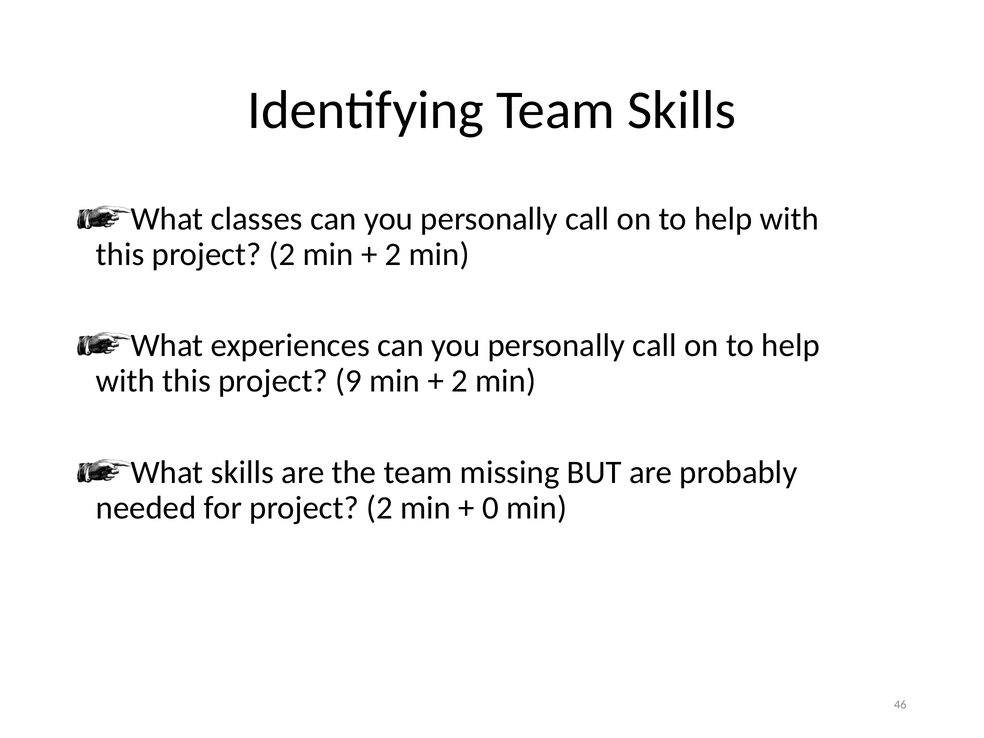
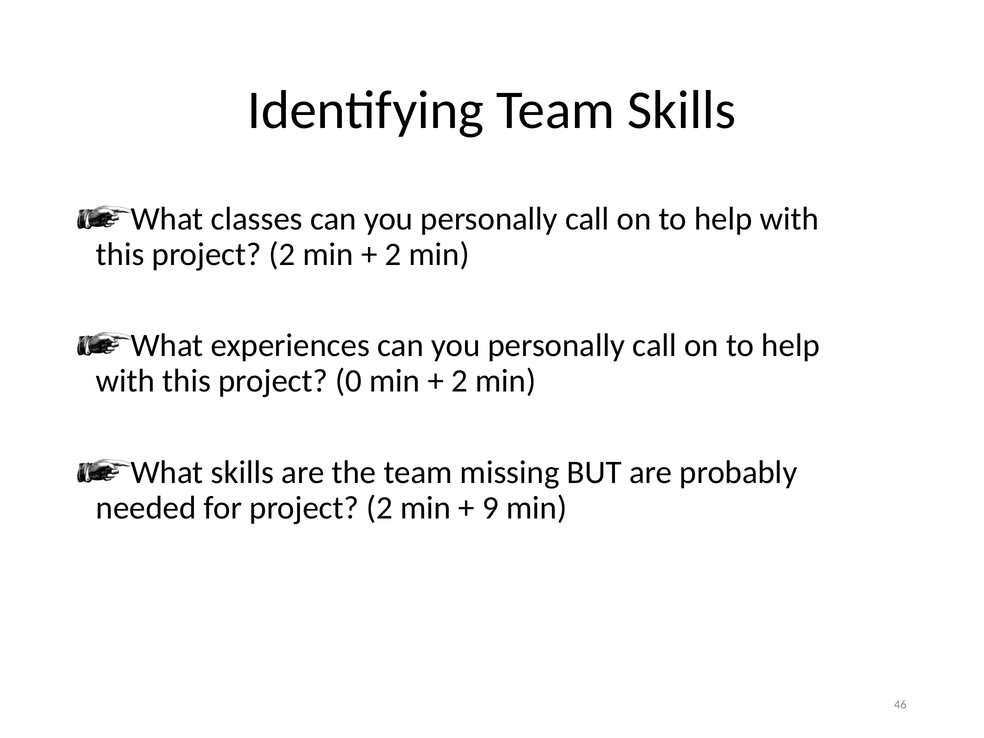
9: 9 -> 0
0: 0 -> 9
